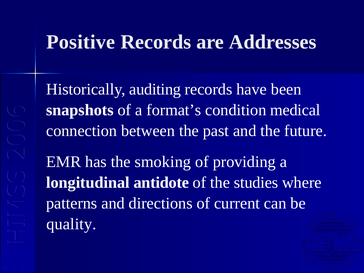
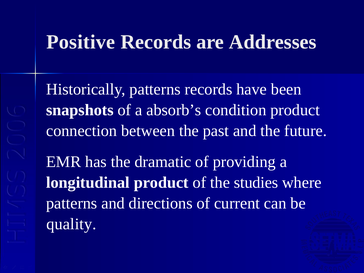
Historically auditing: auditing -> patterns
format’s: format’s -> absorb’s
condition medical: medical -> product
smoking: smoking -> dramatic
longitudinal antidote: antidote -> product
